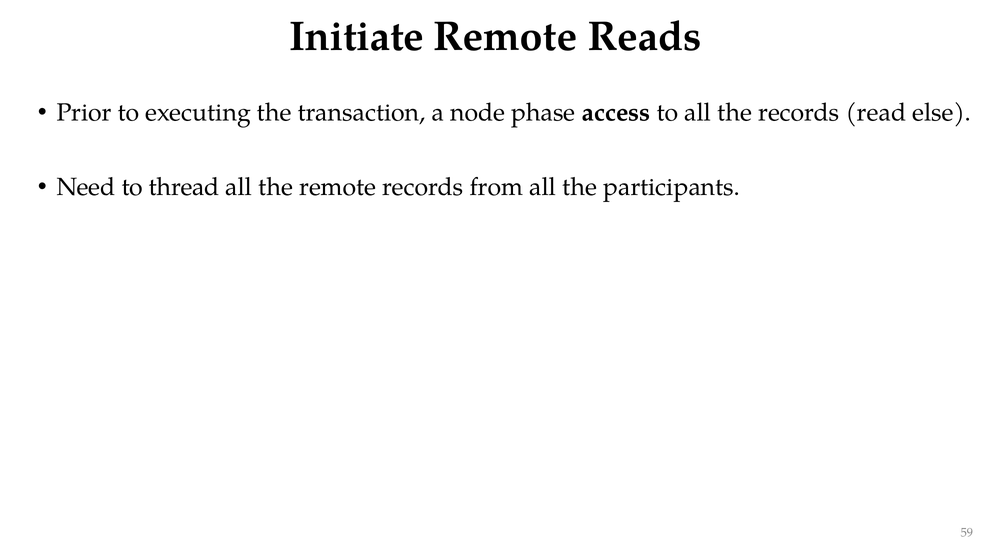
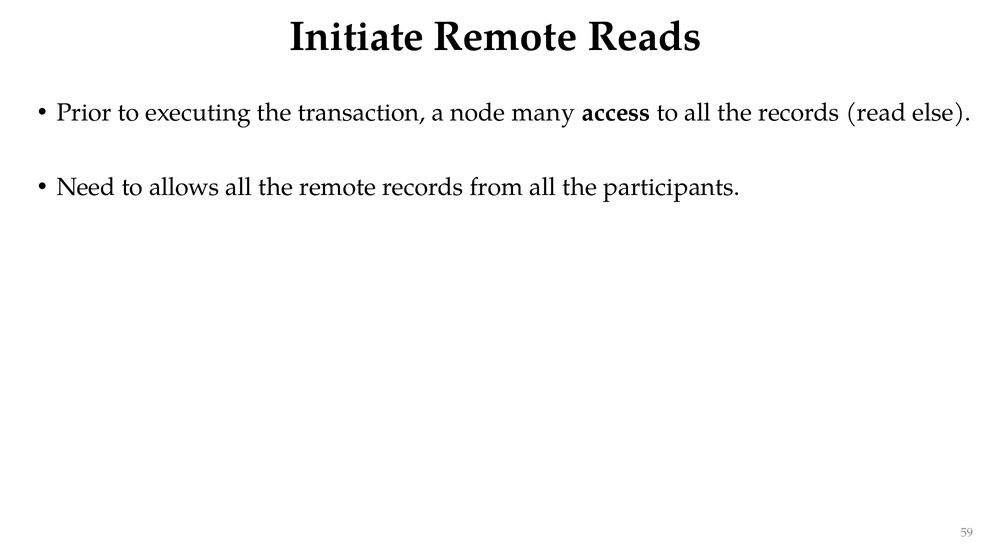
phase: phase -> many
thread: thread -> allows
